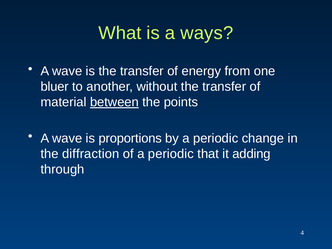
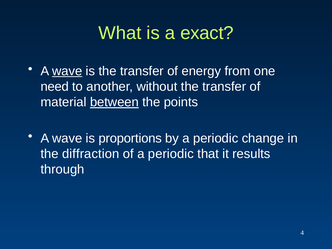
ways: ways -> exact
wave at (67, 71) underline: none -> present
bluer: bluer -> need
adding: adding -> results
